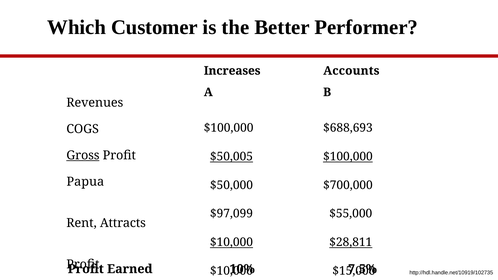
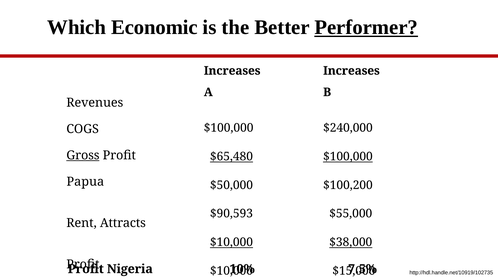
Customer: Customer -> Economic
Performer underline: none -> present
Accounts at (351, 71): Accounts -> Increases
$688,693: $688,693 -> $240,000
$50,005: $50,005 -> $65,480
$700,000: $700,000 -> $100,200
$97,099: $97,099 -> $90,593
$28,811: $28,811 -> $38,000
Earned: Earned -> Nigeria
